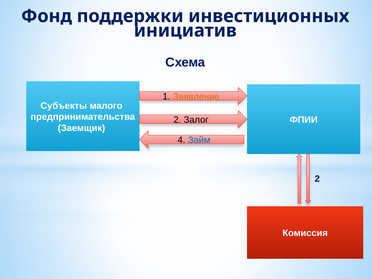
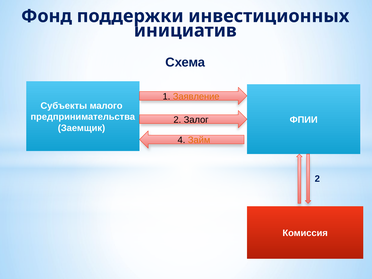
Займ colour: blue -> orange
